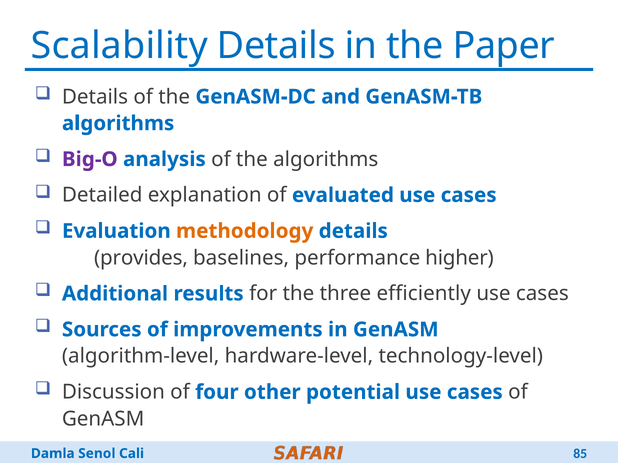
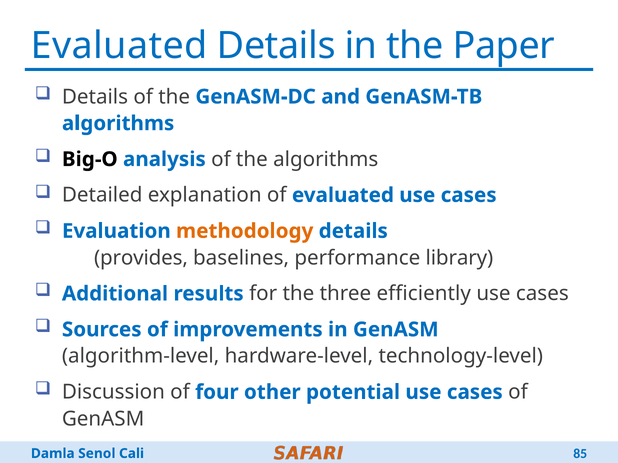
Scalability at (119, 46): Scalability -> Evaluated
Big-O colour: purple -> black
higher: higher -> library
